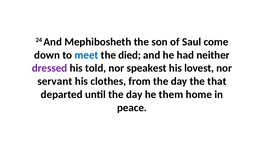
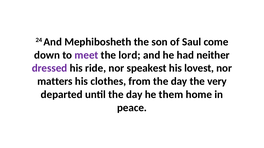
meet colour: blue -> purple
died: died -> lord
told: told -> ride
servant: servant -> matters
that: that -> very
